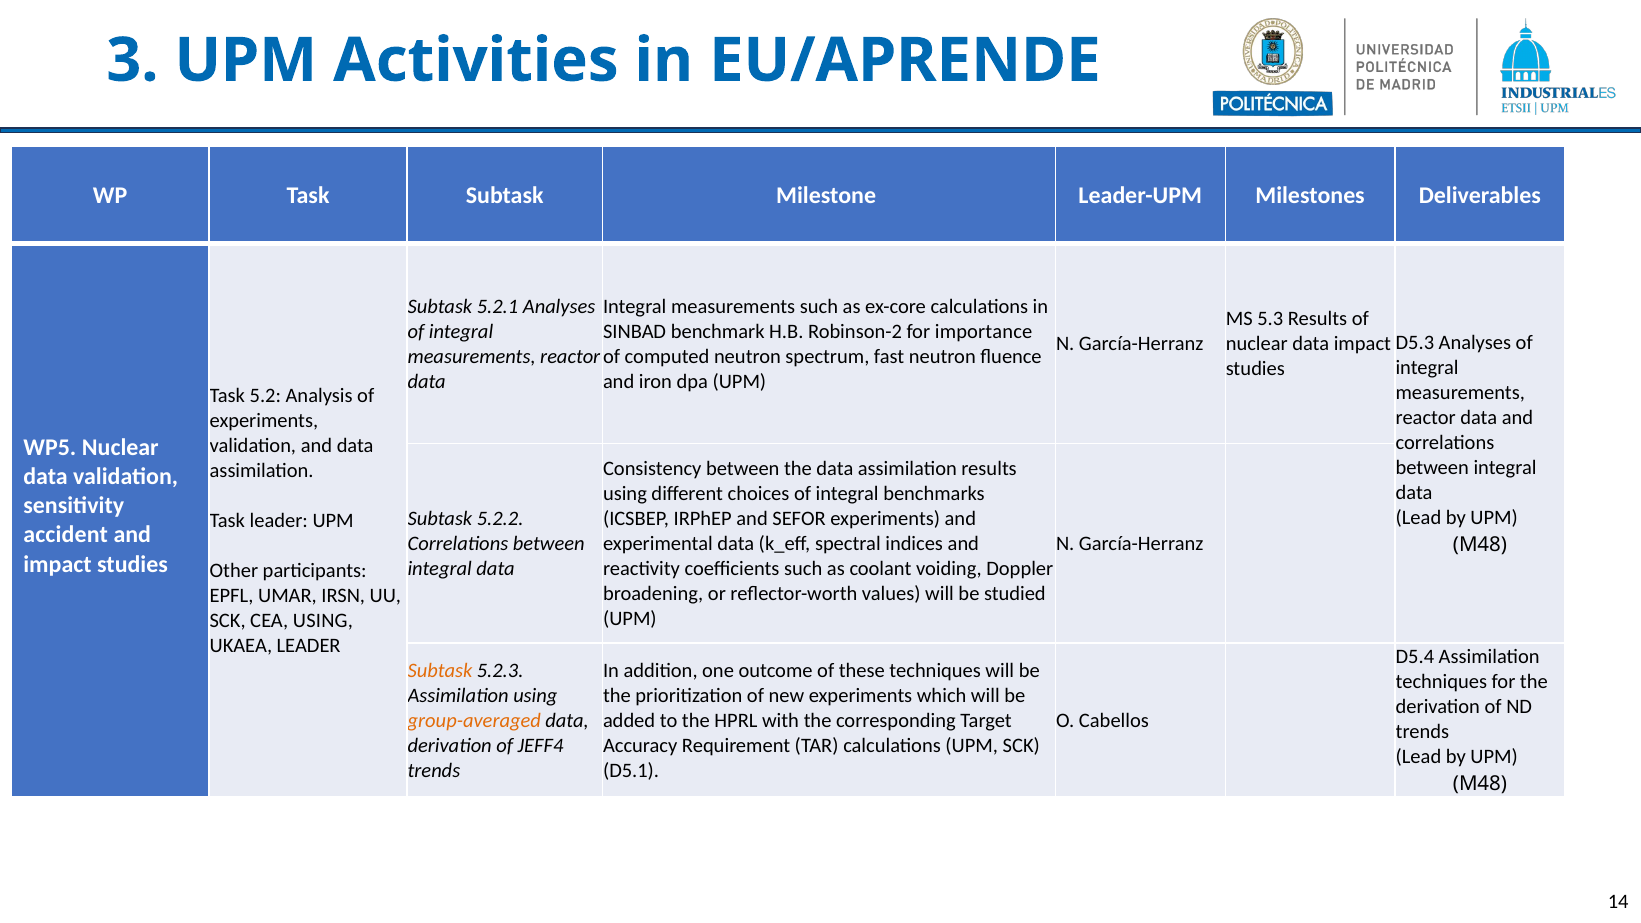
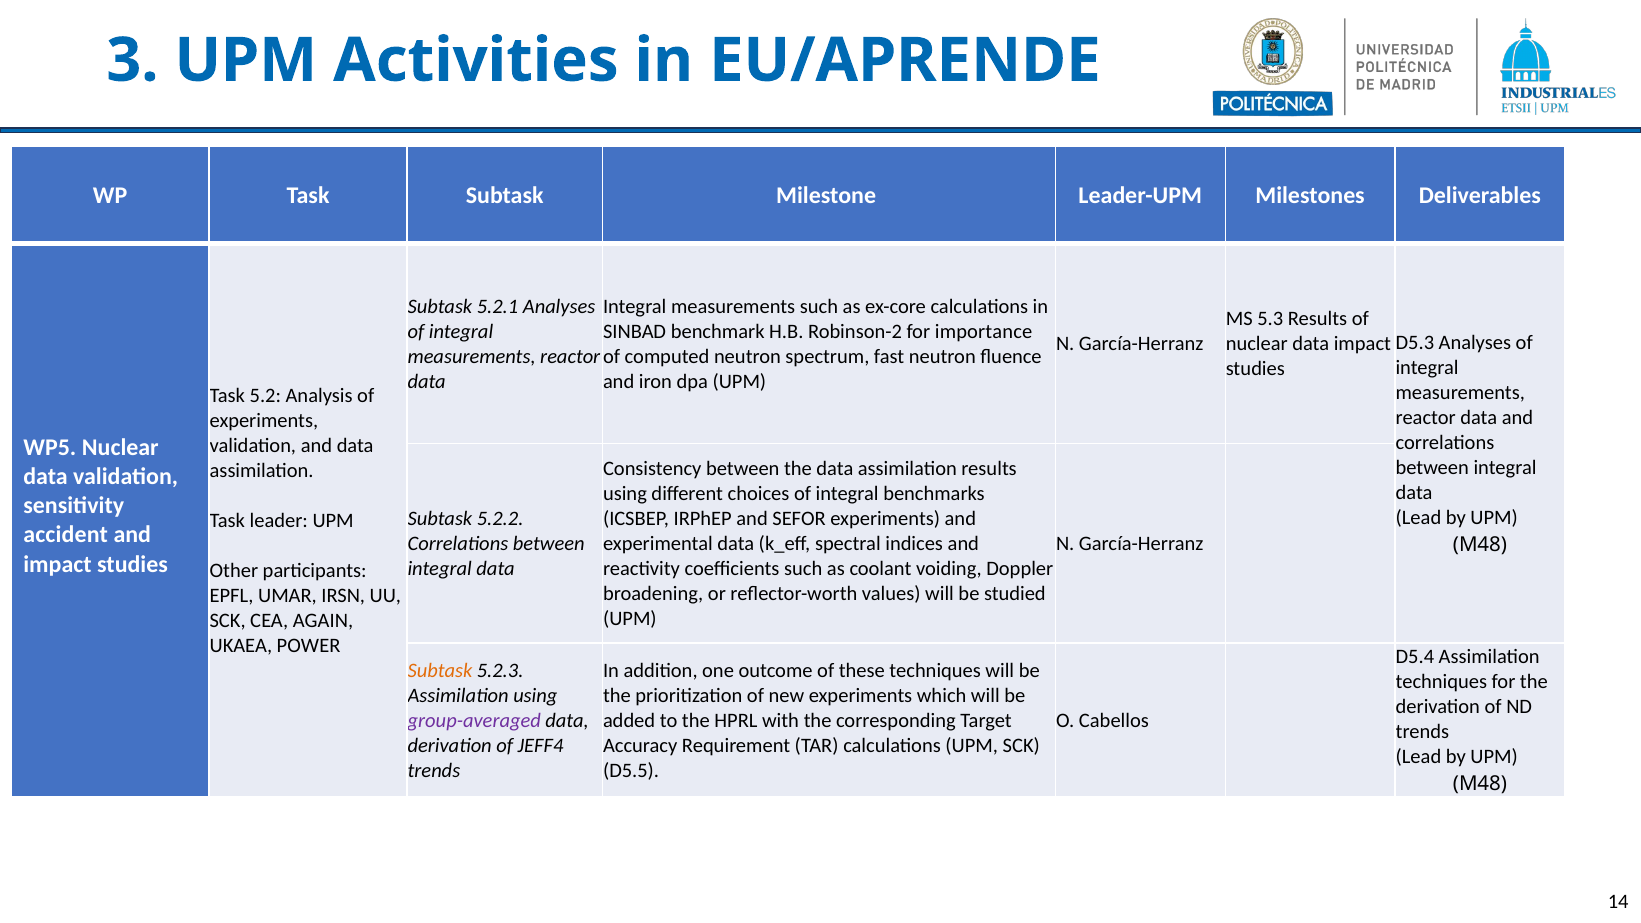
CEA USING: USING -> AGAIN
UKAEA LEADER: LEADER -> POWER
group-averaged colour: orange -> purple
D5.1: D5.1 -> D5.5
